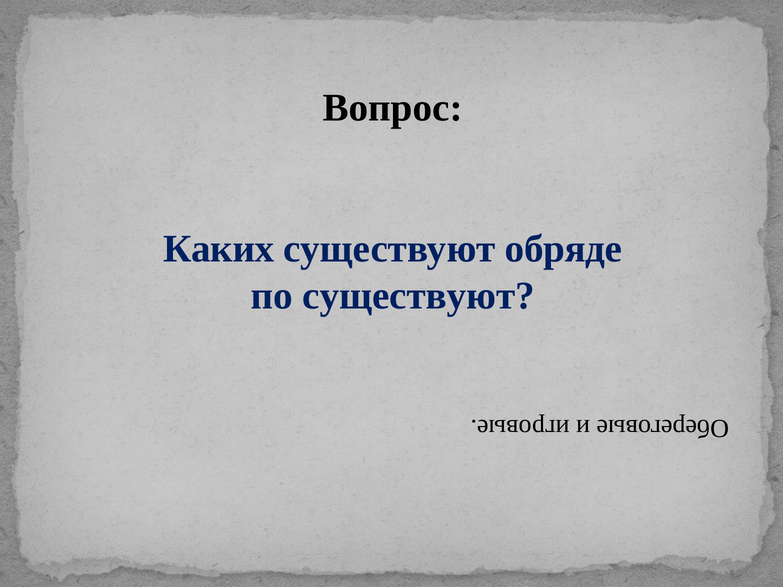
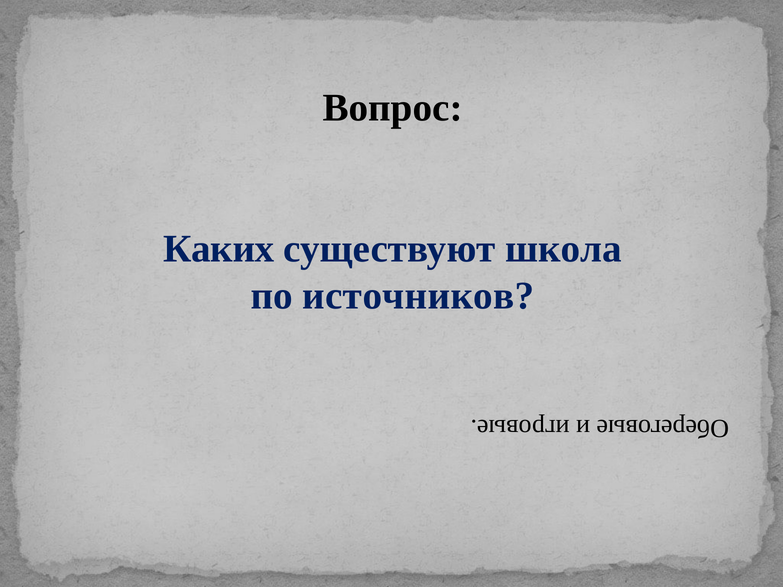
обряде: обряде -> школа
по существуют: существуют -> источников
